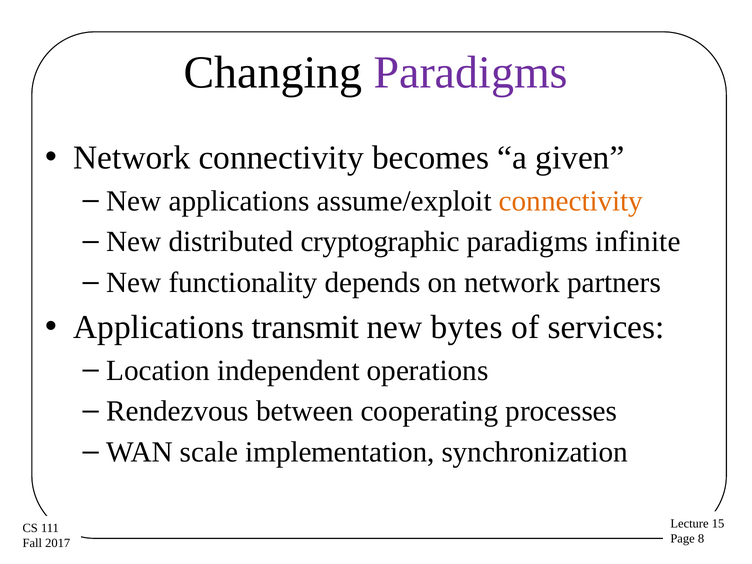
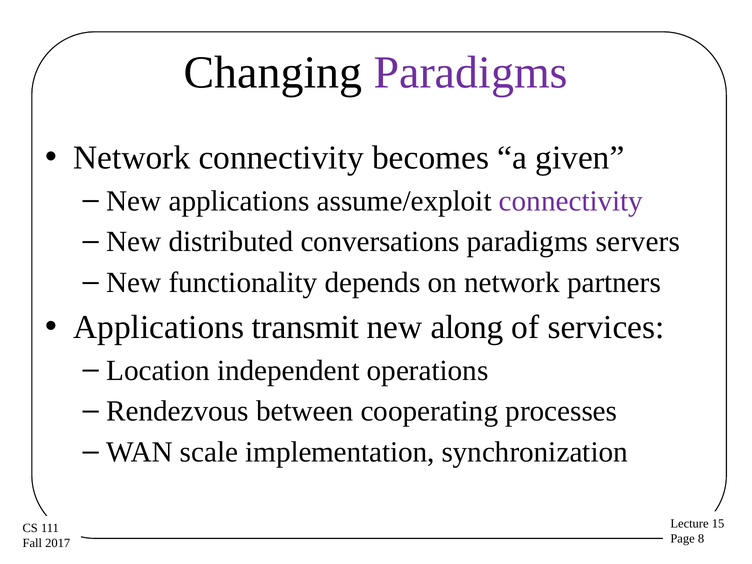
connectivity at (571, 201) colour: orange -> purple
cryptographic: cryptographic -> conversations
infinite: infinite -> servers
bytes: bytes -> along
